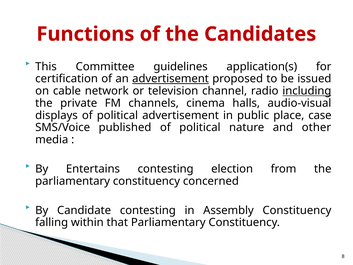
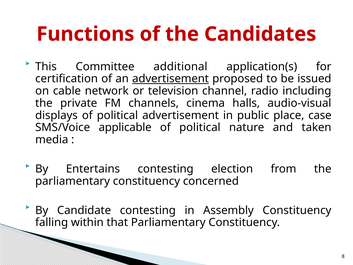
guidelines: guidelines -> additional
including underline: present -> none
published: published -> applicable
other: other -> taken
